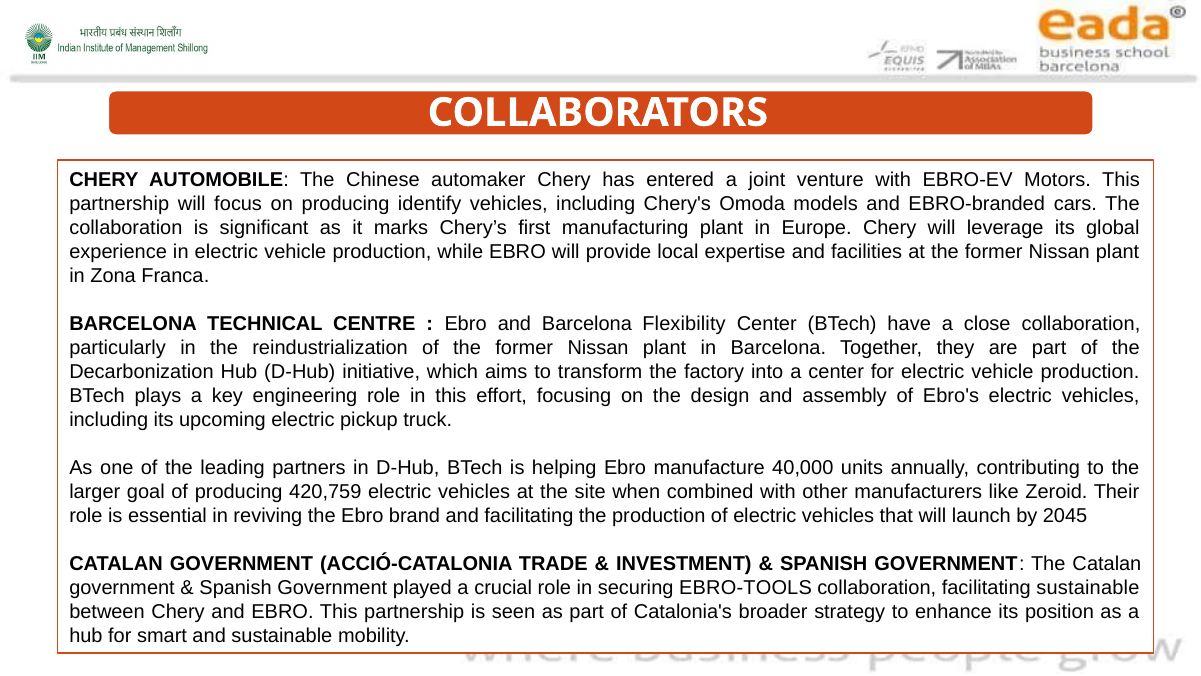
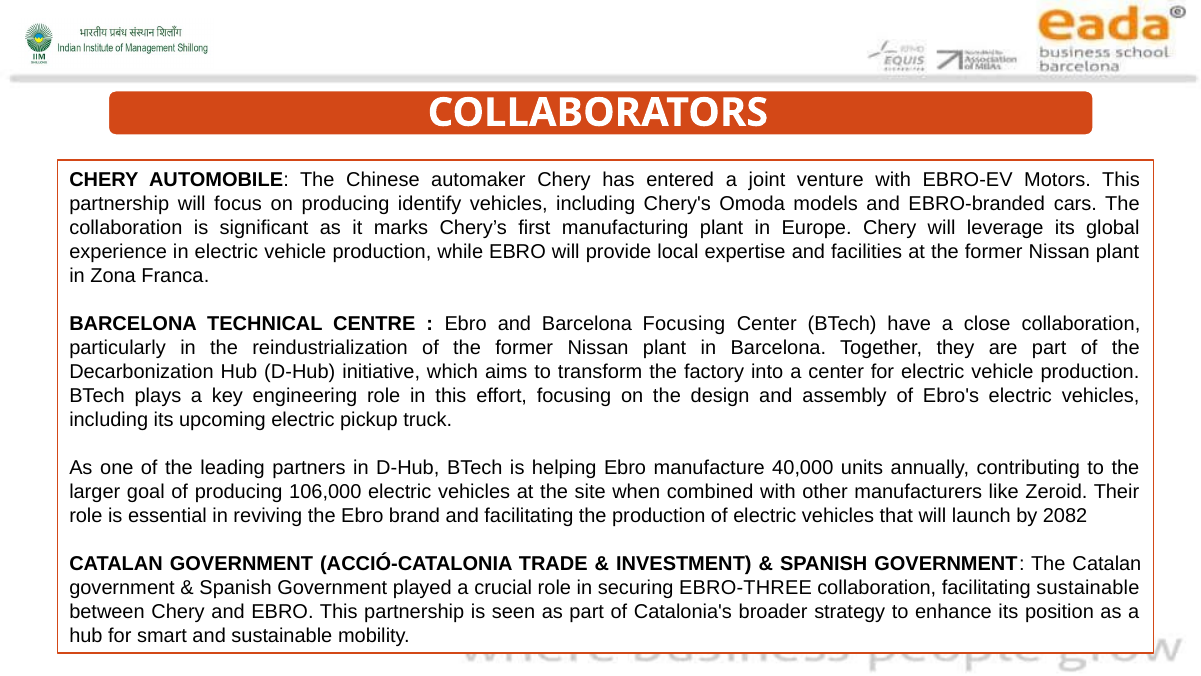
Barcelona Flexibility: Flexibility -> Focusing
420,759: 420,759 -> 106,000
2045: 2045 -> 2082
EBRO-TOOLS: EBRO-TOOLS -> EBRO-THREE
